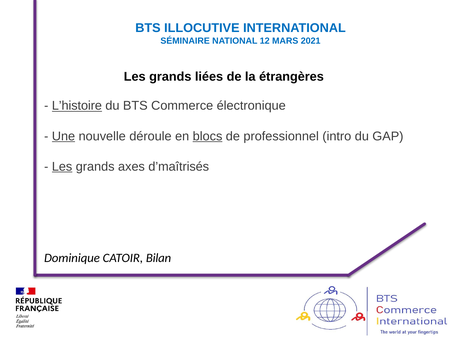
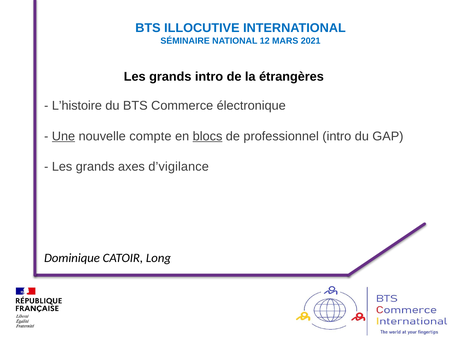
grands liées: liées -> intro
L’histoire underline: present -> none
déroule: déroule -> compte
Les at (62, 167) underline: present -> none
d’maîtrisés: d’maîtrisés -> d’vigilance
Bilan: Bilan -> Long
